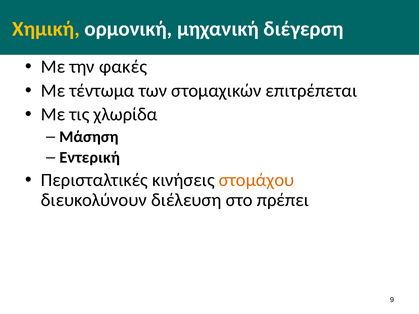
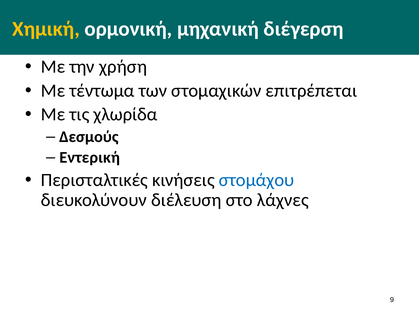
φακές: φακές -> χρήση
Μάσηση: Μάσηση -> Δεσμούς
στομάχου colour: orange -> blue
πρέπει: πρέπει -> λάχνες
